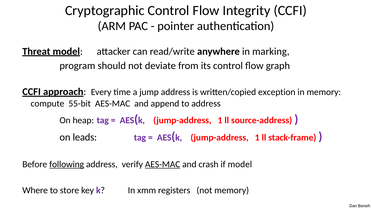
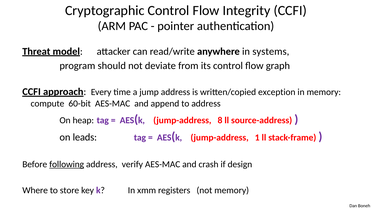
marking: marking -> systems
55-bit: 55-bit -> 60-bit
1 at (220, 120): 1 -> 8
AES-MAC at (163, 164) underline: present -> none
if model: model -> design
